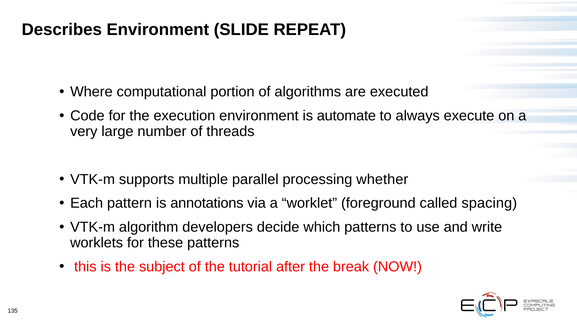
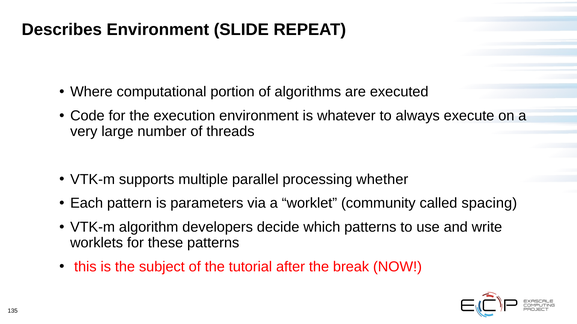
automate: automate -> whatever
annotations: annotations -> parameters
foreground: foreground -> community
